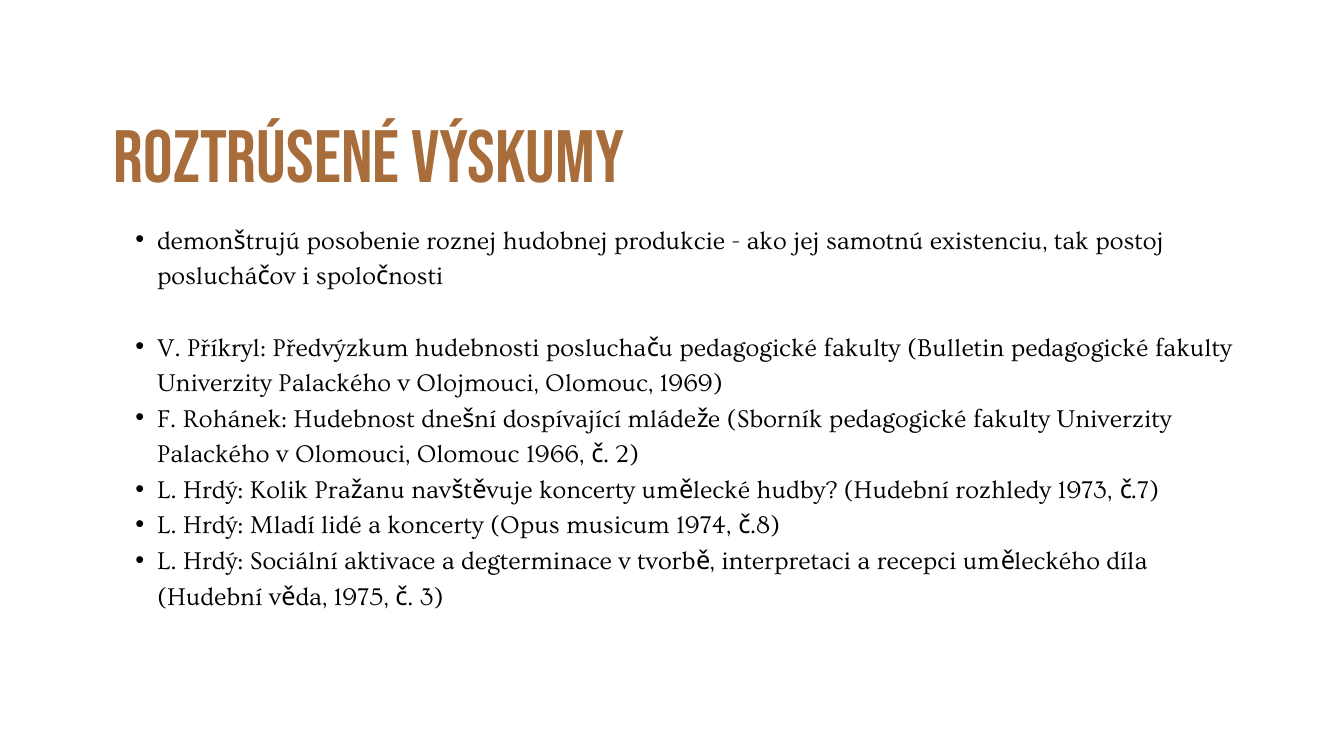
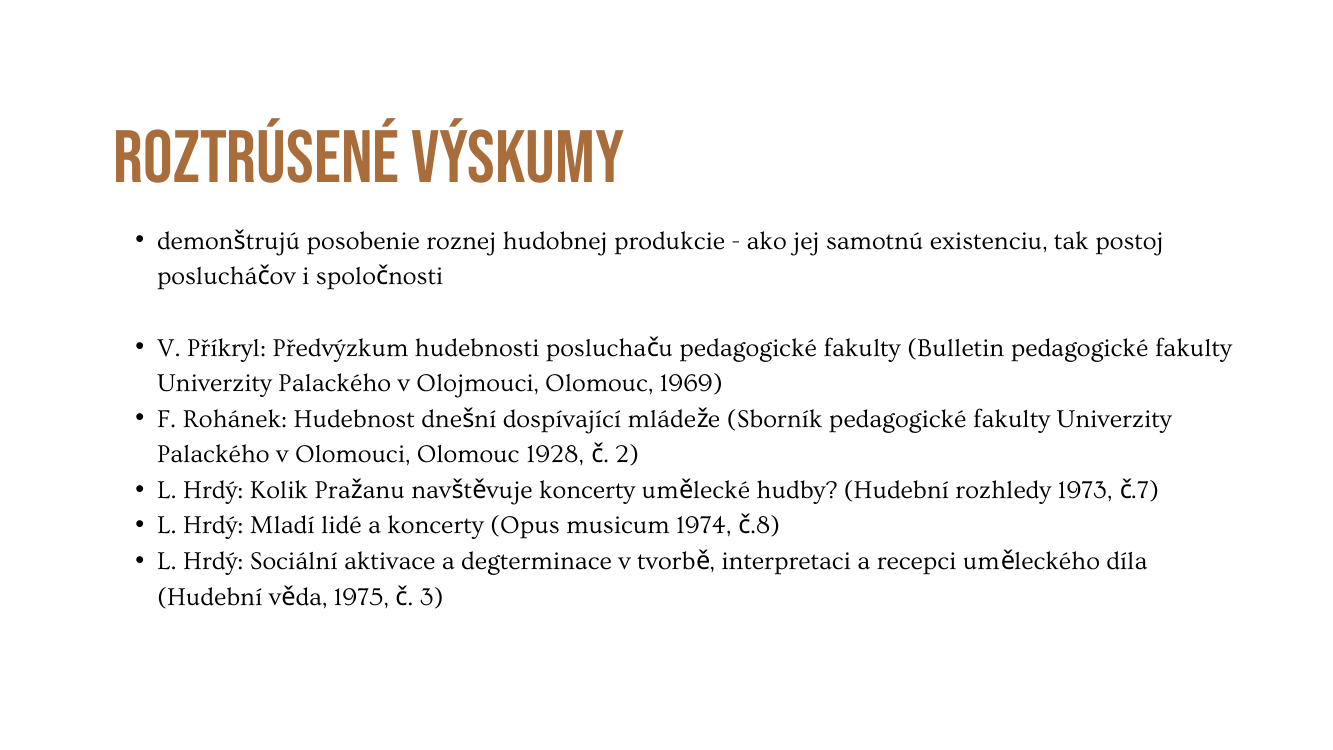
1966: 1966 -> 1928
